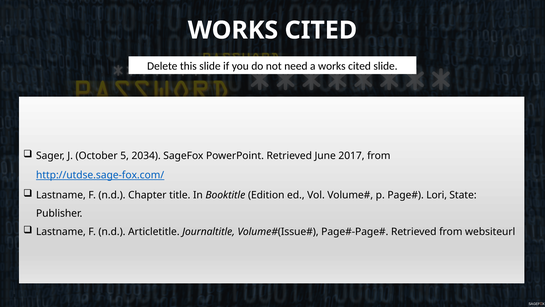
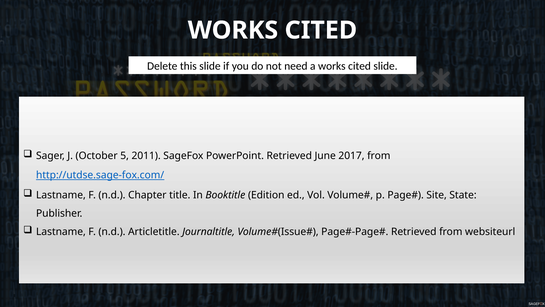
2034: 2034 -> 2011
Lori: Lori -> Site
